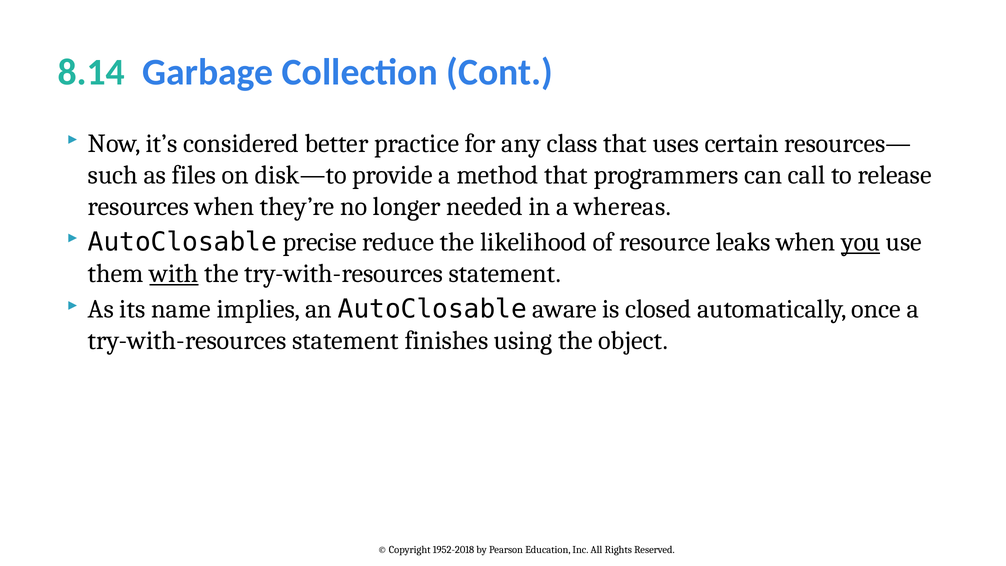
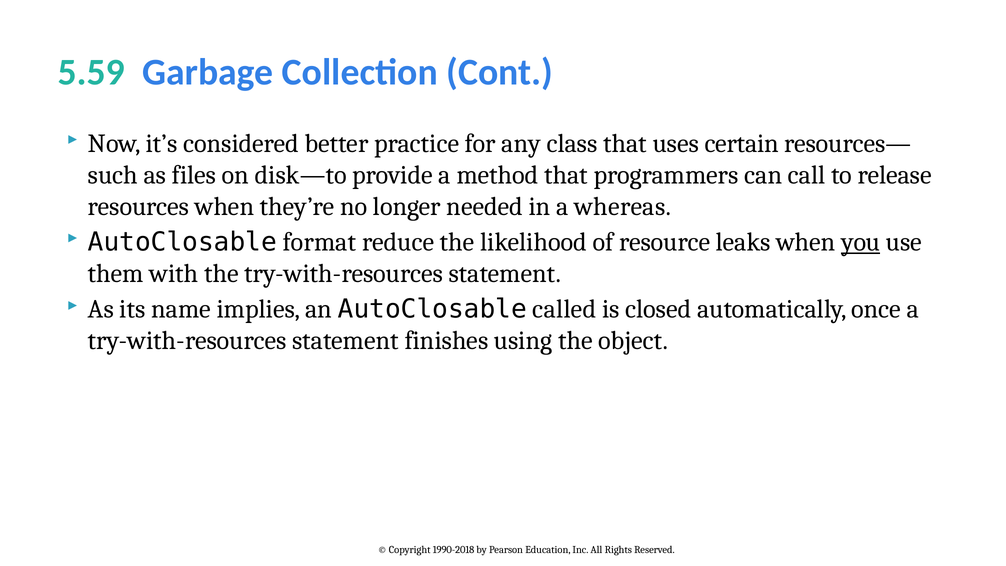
8.14: 8.14 -> 5.59
precise: precise -> format
with underline: present -> none
aware: aware -> called
1952-2018: 1952-2018 -> 1990-2018
